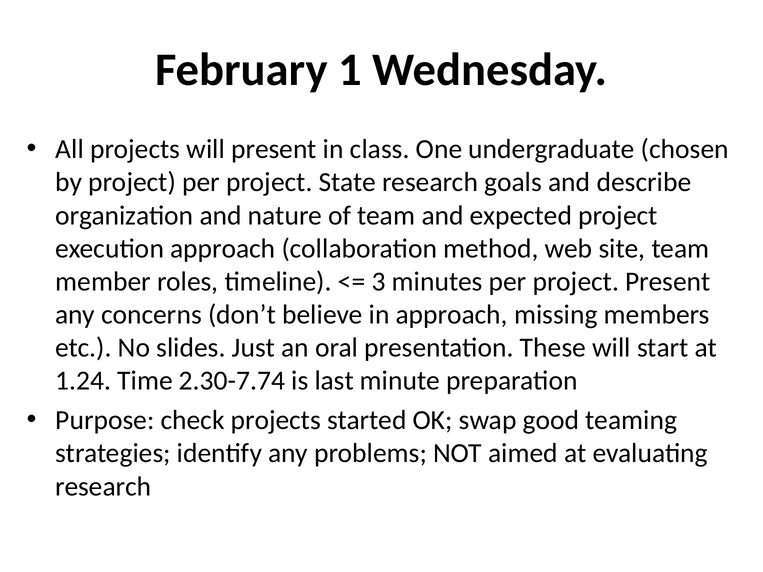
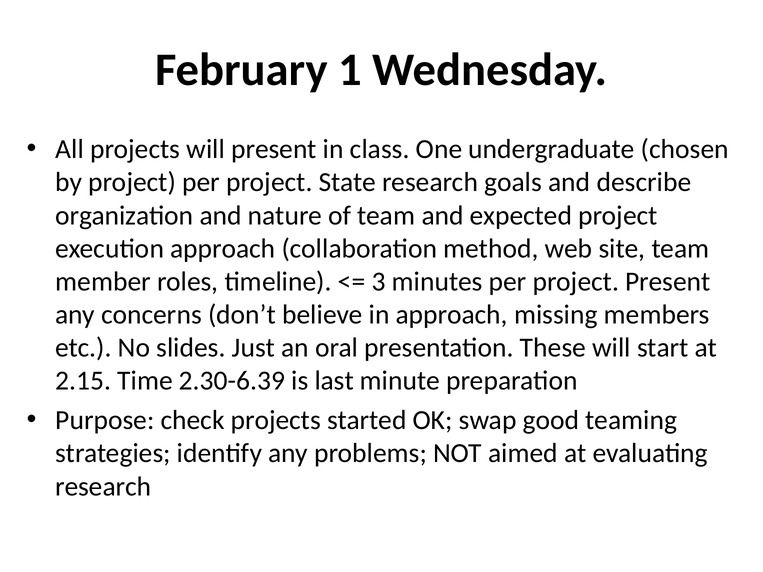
1.24: 1.24 -> 2.15
2.30-7.74: 2.30-7.74 -> 2.30-6.39
